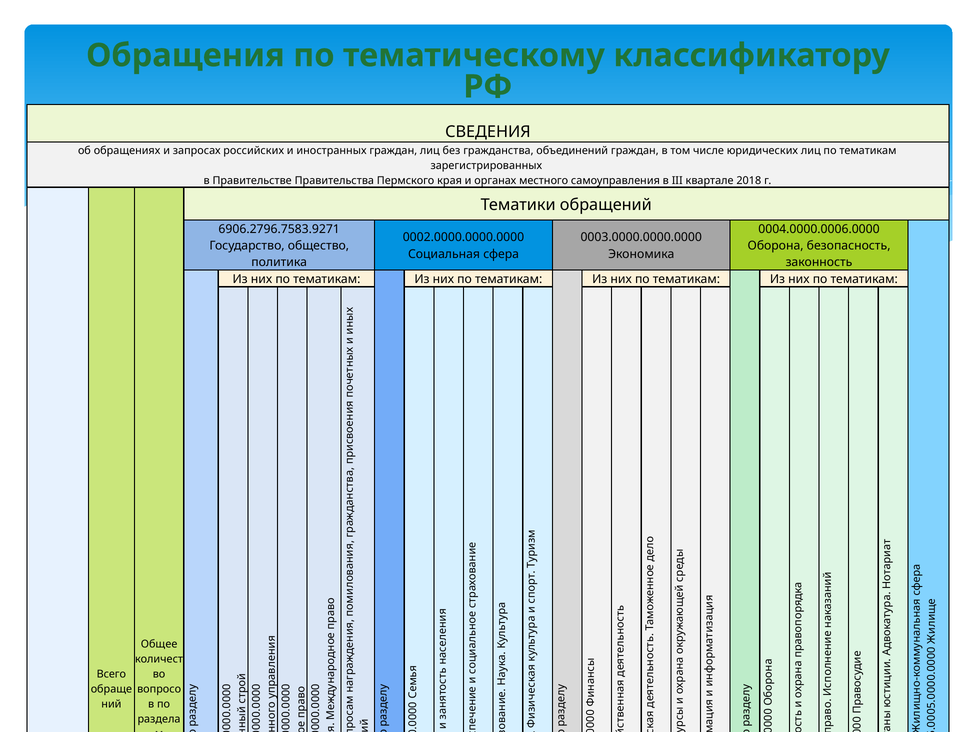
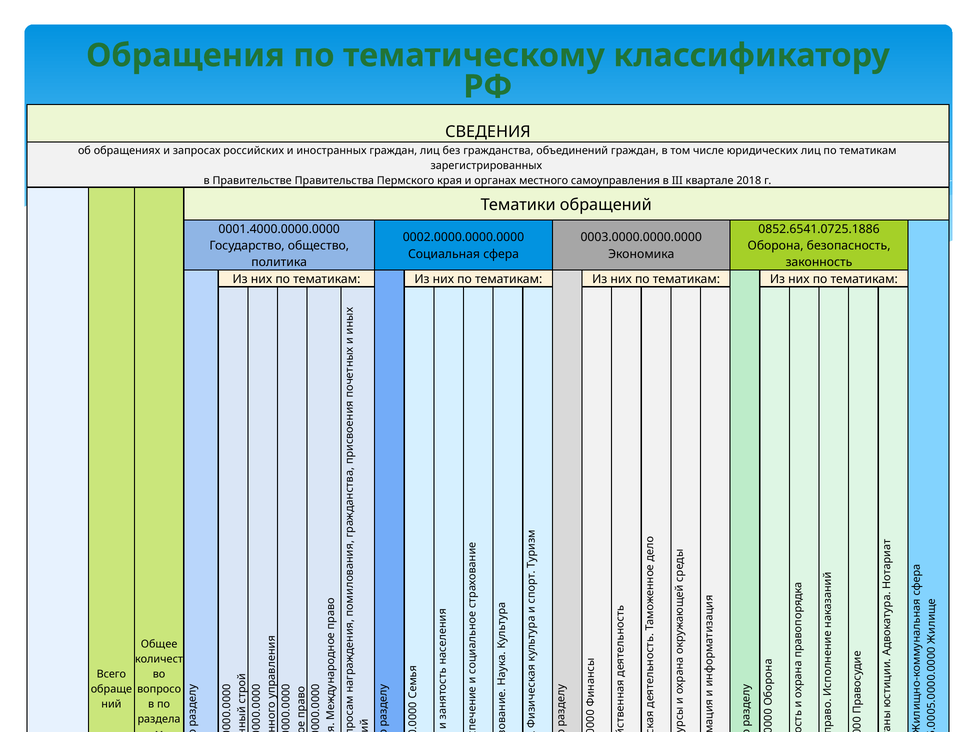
6906.2796.7583.9271: 6906.2796.7583.9271 -> 0001.4000.0000.0000
0004.0000.0006.0000: 0004.0000.0006.0000 -> 0852.6541.0725.1886
